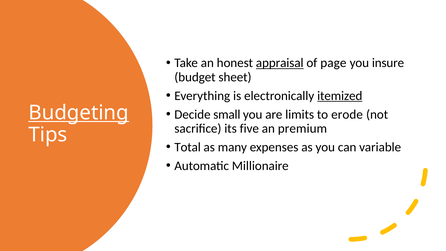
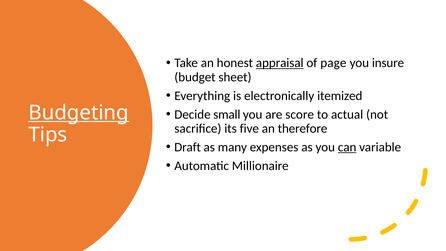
itemized underline: present -> none
limits: limits -> score
erode: erode -> actual
premium: premium -> therefore
Total: Total -> Draft
can underline: none -> present
